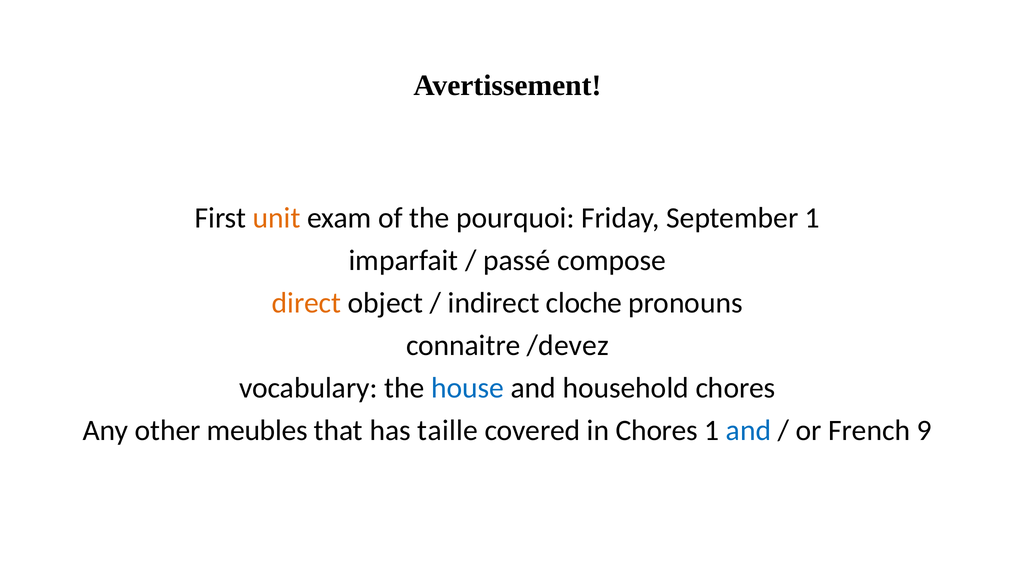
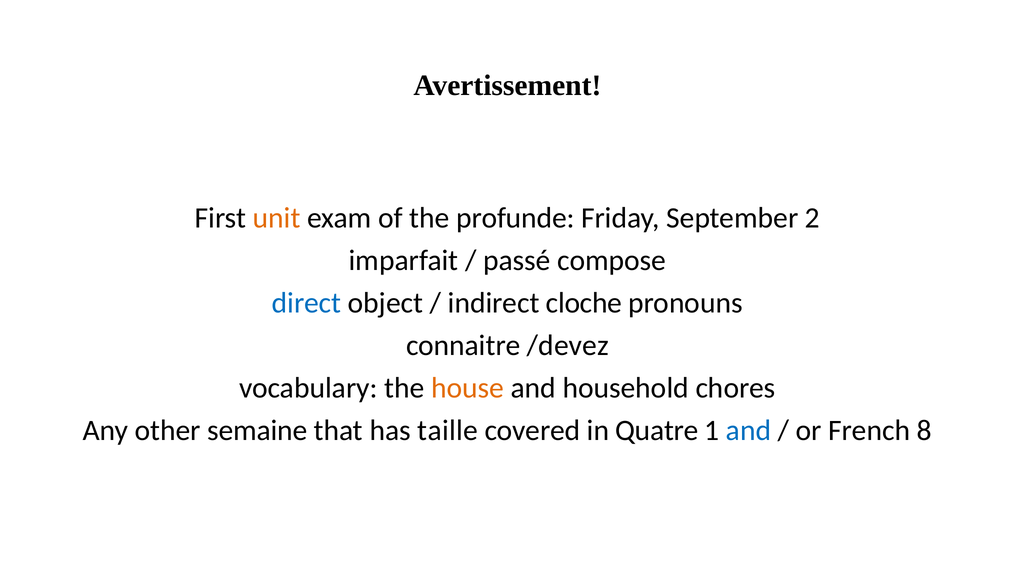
pourquoi: pourquoi -> profunde
September 1: 1 -> 2
direct colour: orange -> blue
house colour: blue -> orange
meubles: meubles -> semaine
in Chores: Chores -> Quatre
9: 9 -> 8
